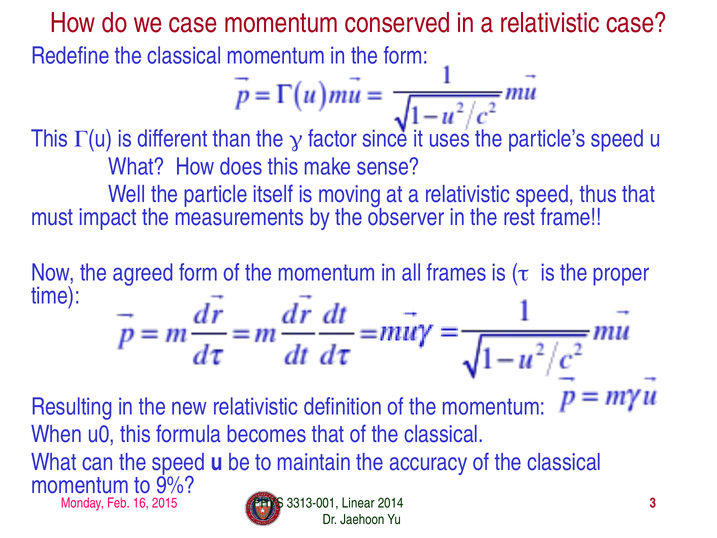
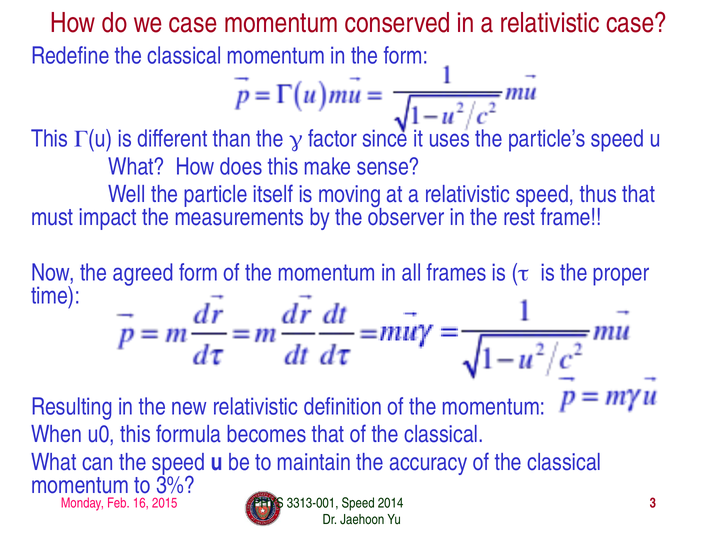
9%: 9% -> 3%
3313-001 Linear: Linear -> Speed
